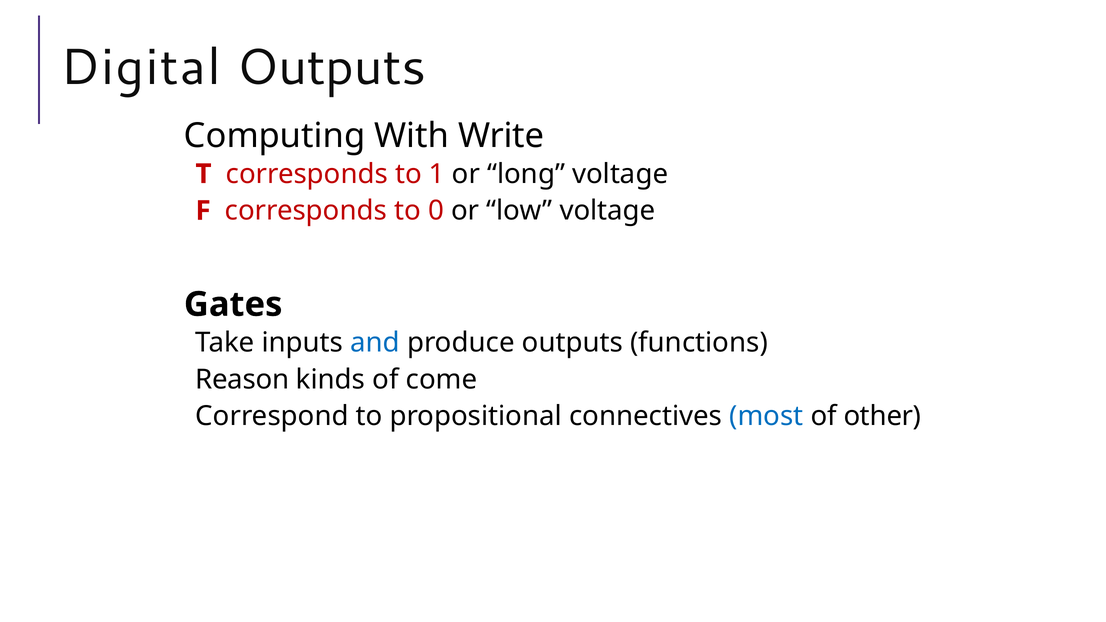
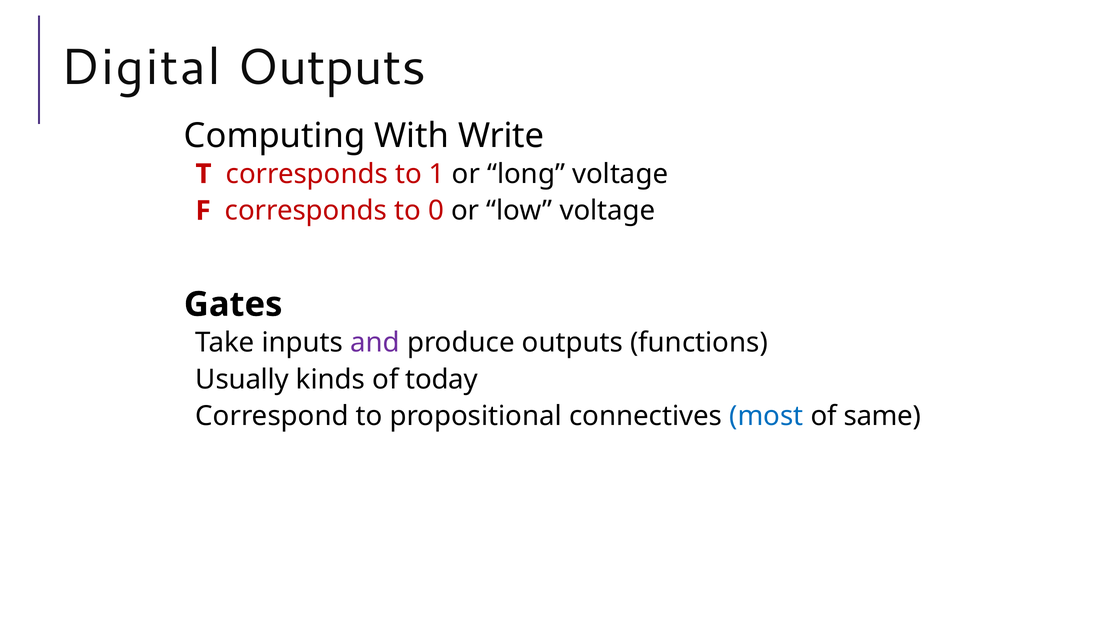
and colour: blue -> purple
Reason: Reason -> Usually
come: come -> today
other: other -> same
